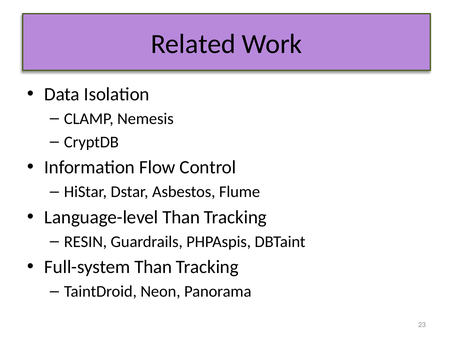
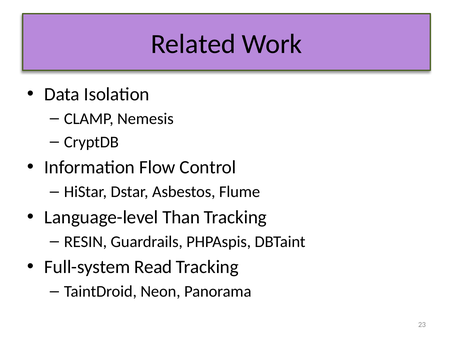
Full-system Than: Than -> Read
